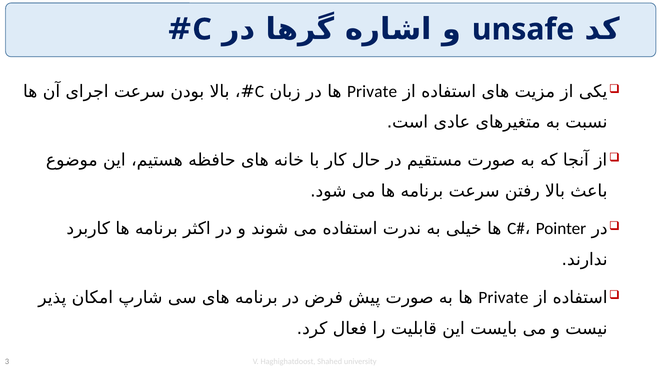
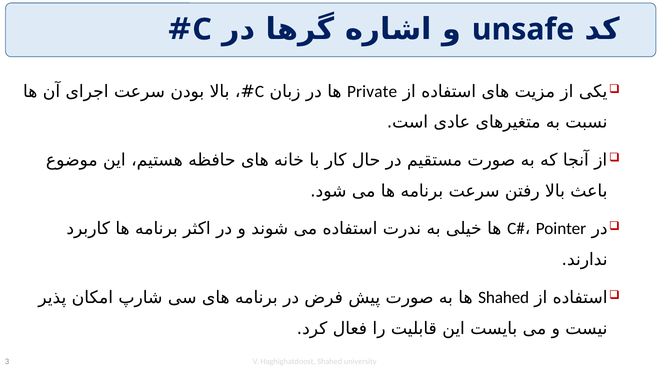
Private at (503, 298): Private -> Shahed
